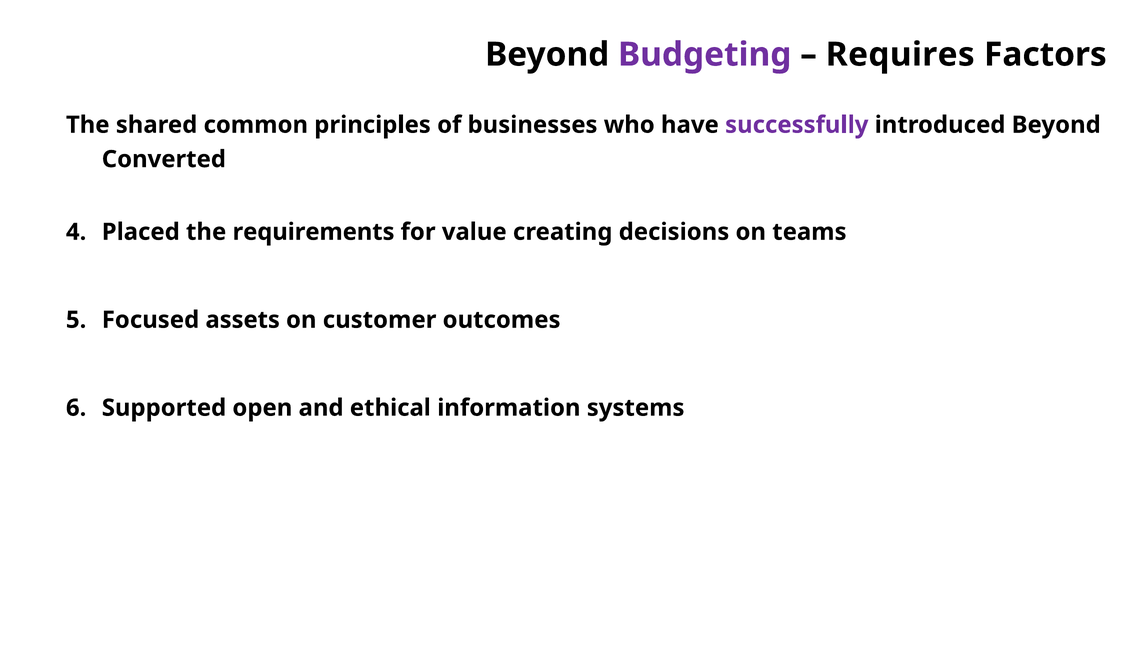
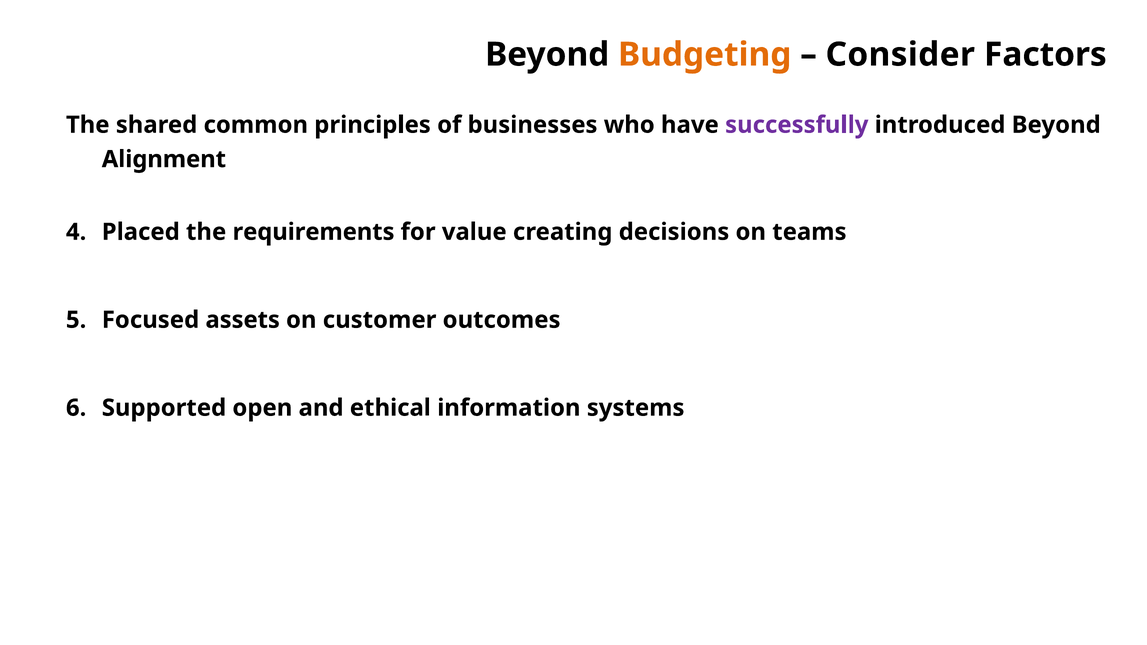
Budgeting colour: purple -> orange
Requires: Requires -> Consider
Converted: Converted -> Alignment
